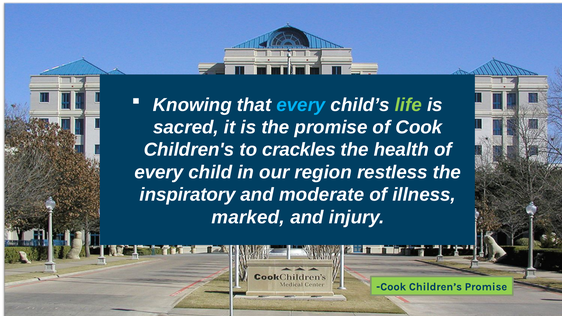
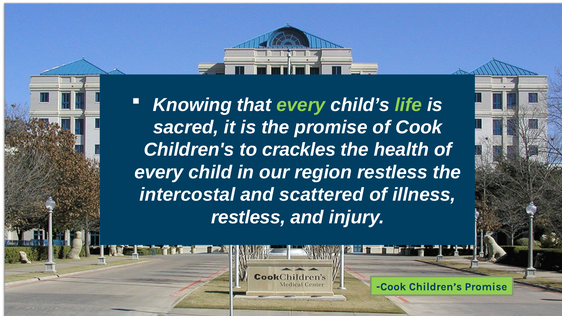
every at (301, 105) colour: light blue -> light green
inspiratory: inspiratory -> intercostal
moderate: moderate -> scattered
marked at (248, 217): marked -> restless
